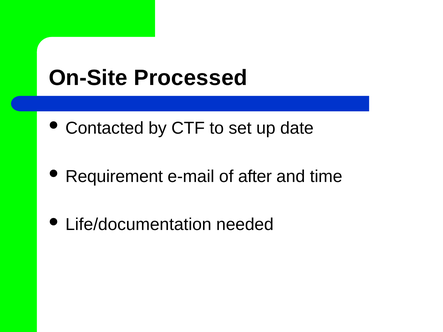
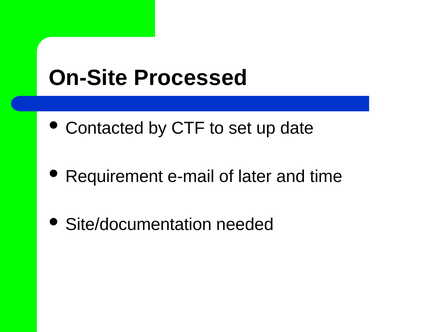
after: after -> later
Life/documentation: Life/documentation -> Site/documentation
